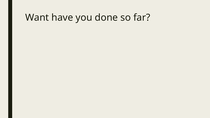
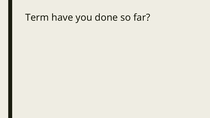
Want: Want -> Term
